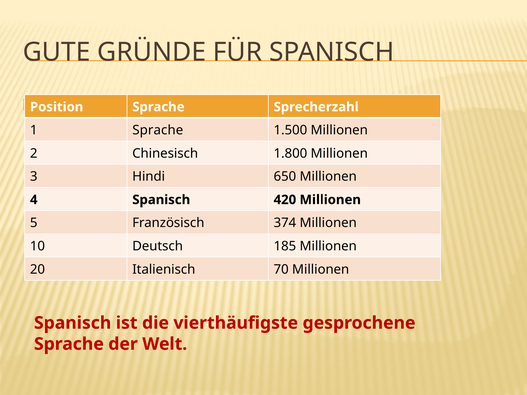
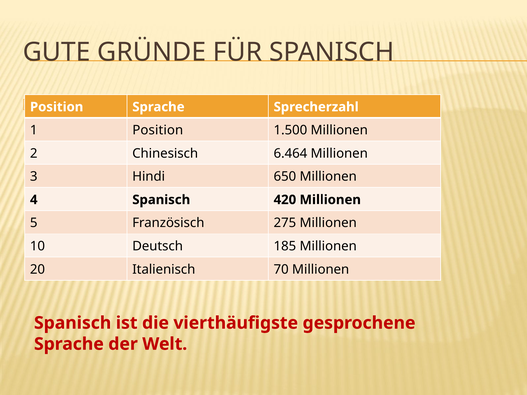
1 Sprache: Sprache -> Position
1.800: 1.800 -> 6.464
374: 374 -> 275
